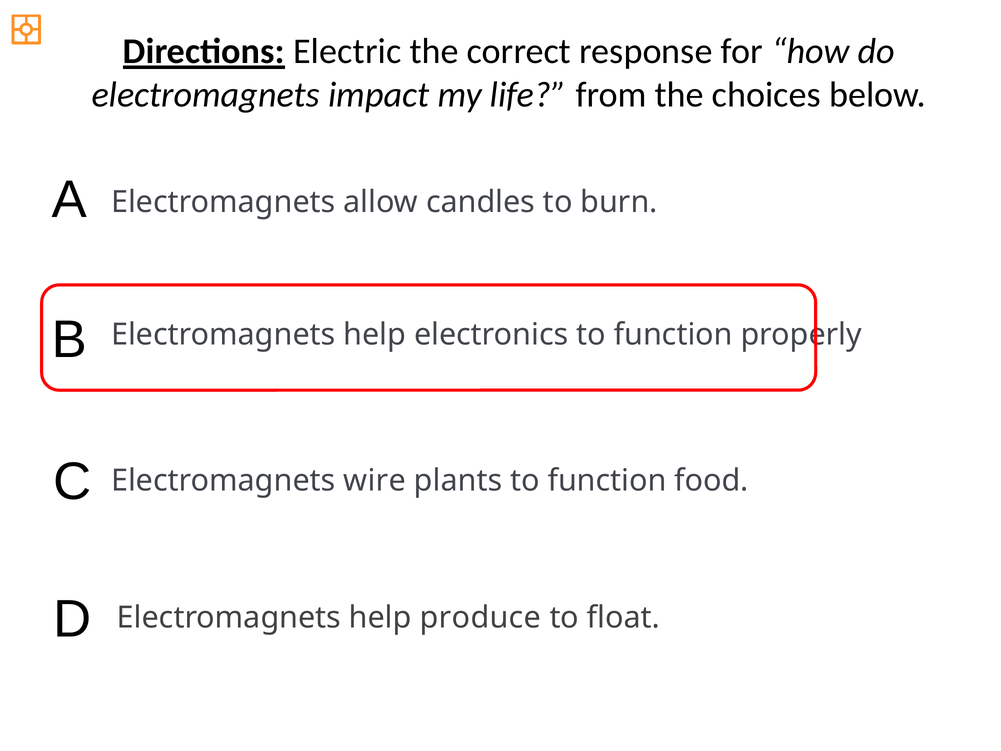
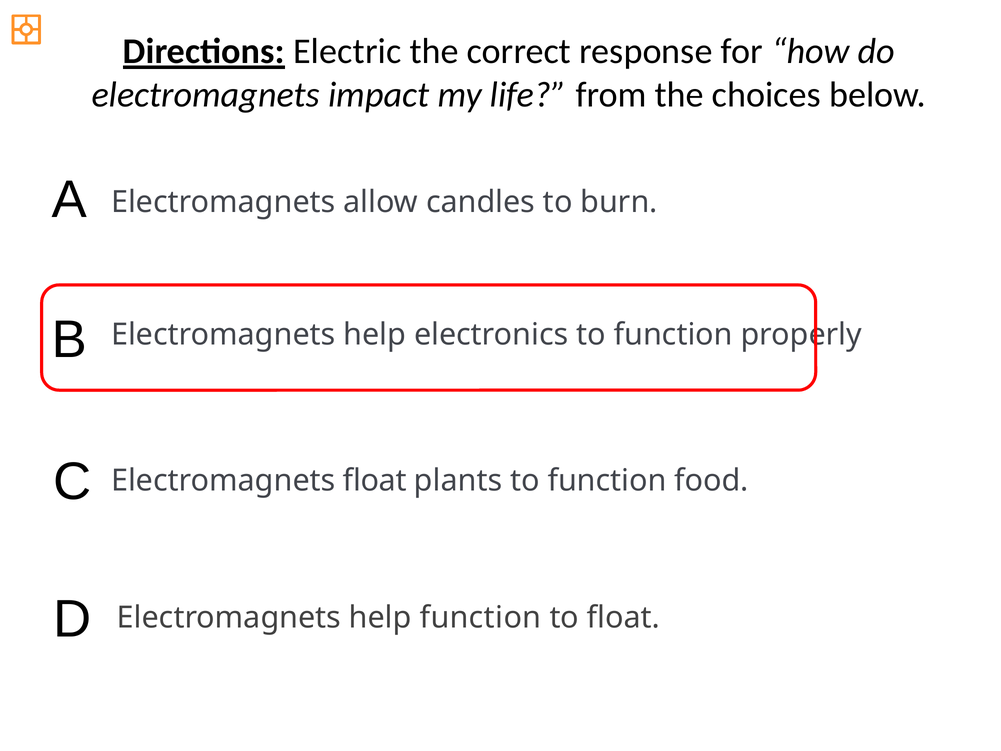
Electromagnets wire: wire -> float
help produce: produce -> function
